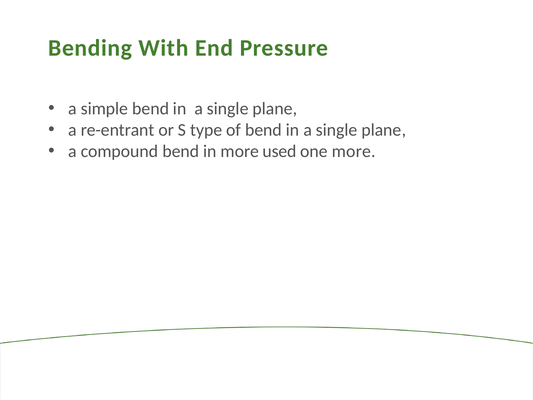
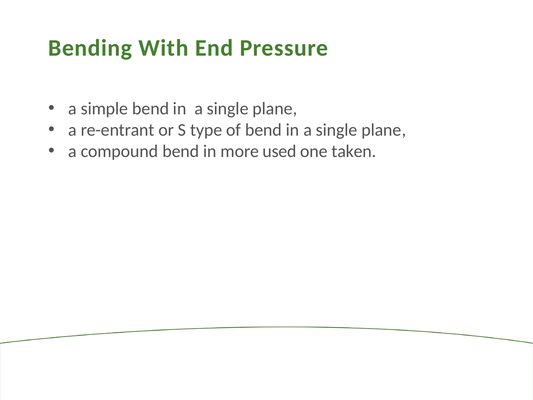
one more: more -> taken
